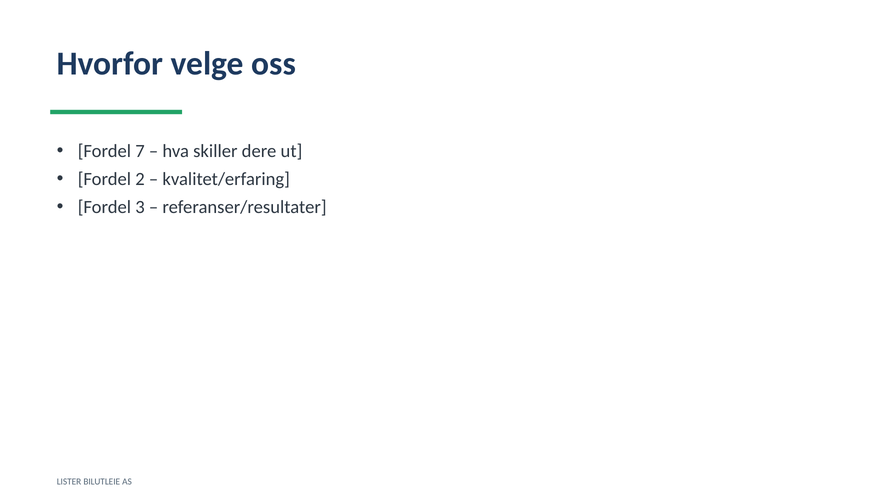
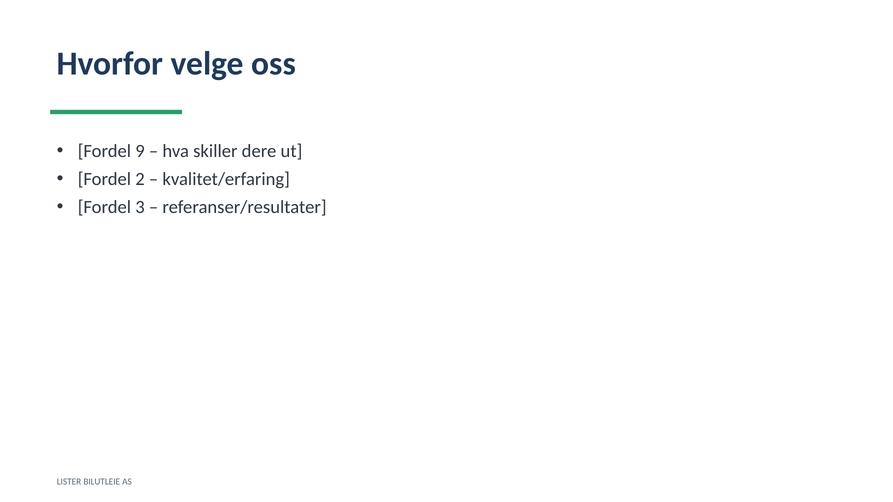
7: 7 -> 9
